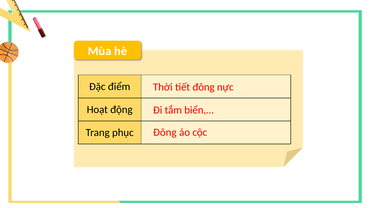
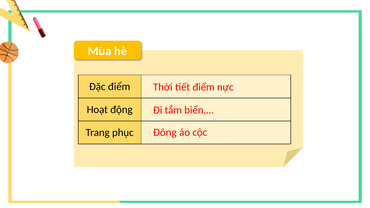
tiết đông: đông -> điểm
